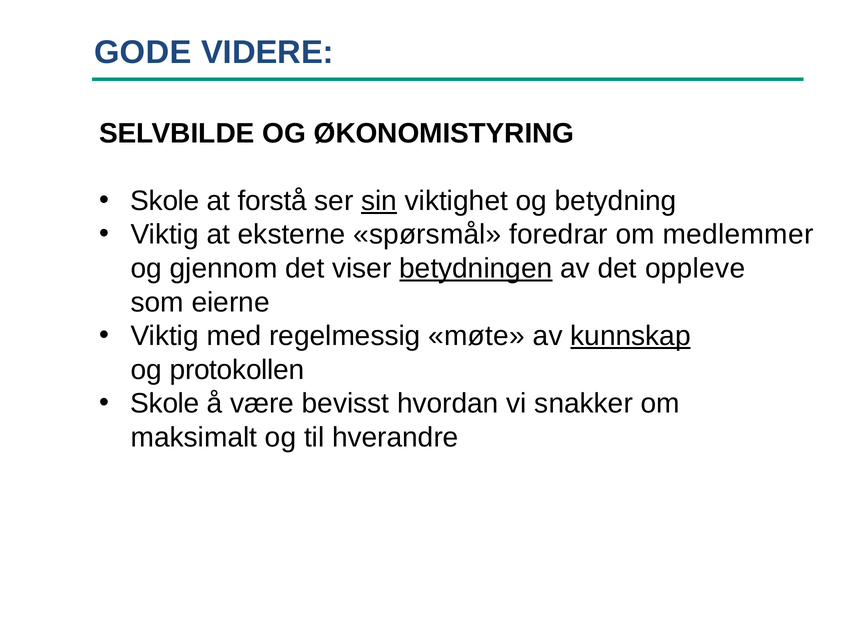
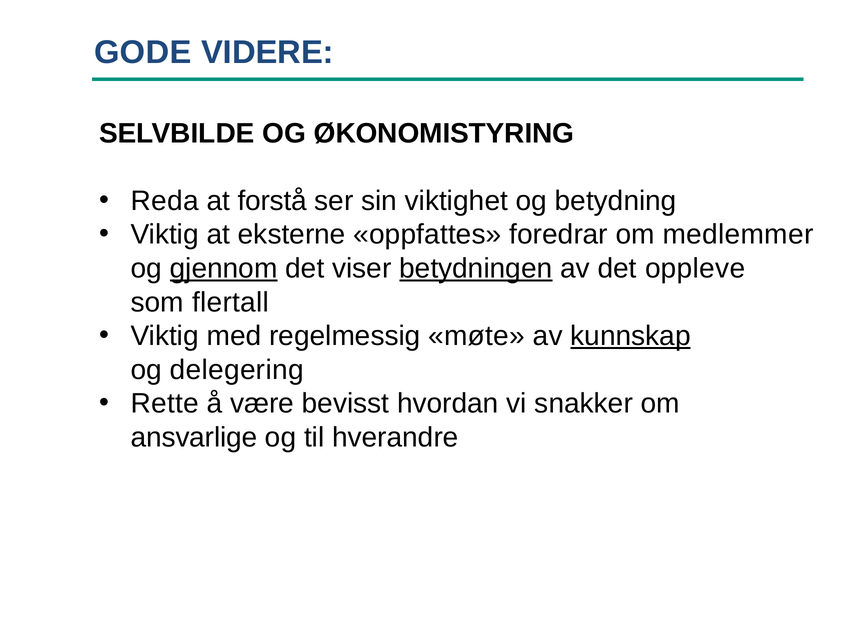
Skole at (165, 201): Skole -> Reda
sin underline: present -> none
spørsmål: spørsmål -> oppfattes
gjennom underline: none -> present
eierne: eierne -> flertall
protokollen: protokollen -> delegering
Skole at (165, 403): Skole -> Rette
maksimalt: maksimalt -> ansvarlige
